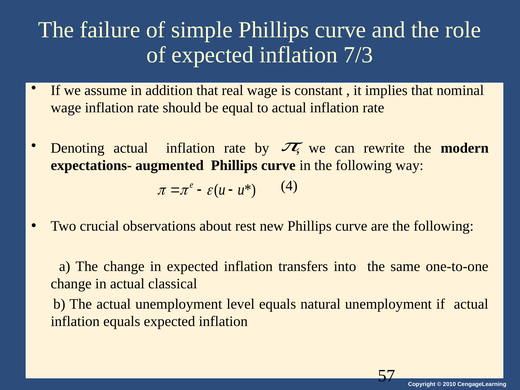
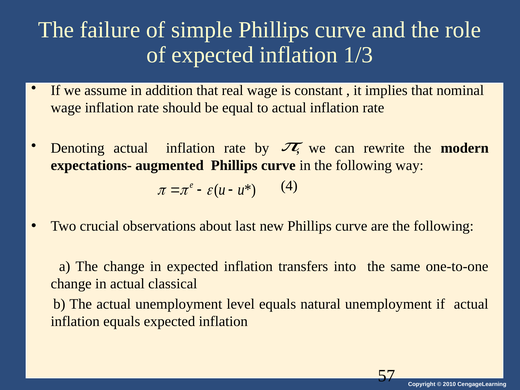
7/3: 7/3 -> 1/3
rest: rest -> last
